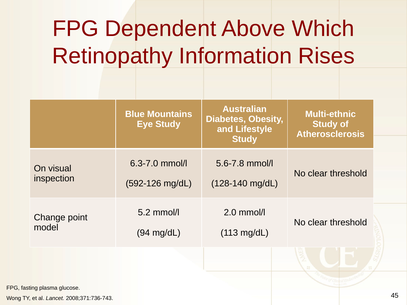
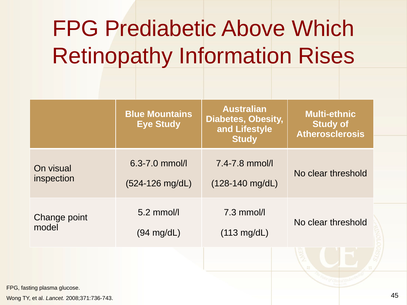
Dependent: Dependent -> Prediabetic
5.6-7.8: 5.6-7.8 -> 7.4-7.8
592-126: 592-126 -> 524-126
2.0: 2.0 -> 7.3
